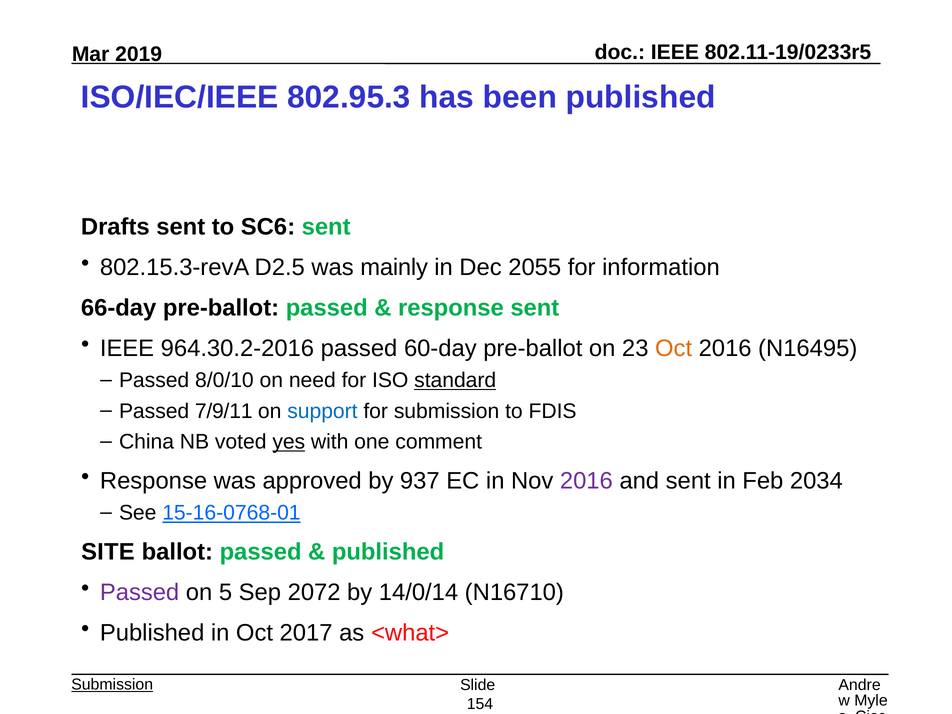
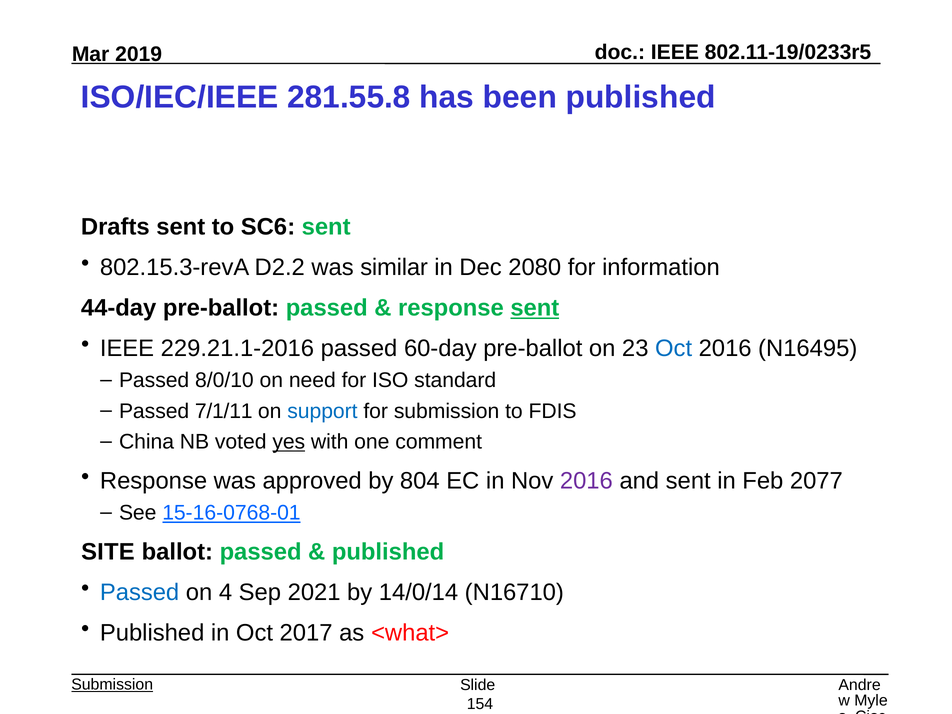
802.95.3: 802.95.3 -> 281.55.8
D2.5: D2.5 -> D2.2
mainly: mainly -> similar
2055: 2055 -> 2080
66-day: 66-day -> 44-day
sent at (535, 308) underline: none -> present
964.30.2-2016: 964.30.2-2016 -> 229.21.1-2016
Oct at (674, 348) colour: orange -> blue
standard underline: present -> none
7/9/11: 7/9/11 -> 7/1/11
937: 937 -> 804
2034: 2034 -> 2077
Passed at (140, 593) colour: purple -> blue
5: 5 -> 4
2072: 2072 -> 2021
